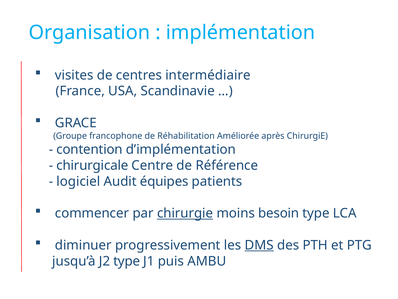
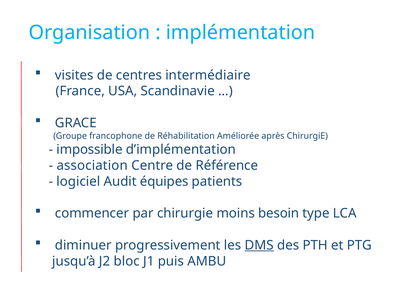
contention: contention -> impossible
chirurgicale: chirurgicale -> association
chirurgie at (185, 213) underline: present -> none
J2 type: type -> bloc
